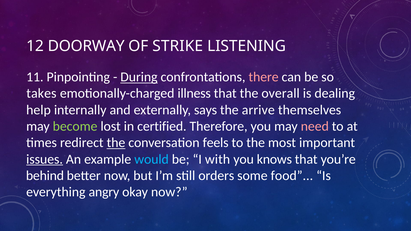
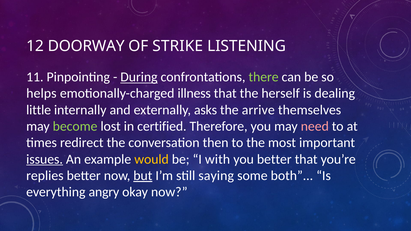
there colour: pink -> light green
takes: takes -> helps
overall: overall -> herself
help: help -> little
says: says -> asks
the at (116, 143) underline: present -> none
feels: feels -> then
would colour: light blue -> yellow
you knows: knows -> better
behind: behind -> replies
but underline: none -> present
orders: orders -> saying
food: food -> both
